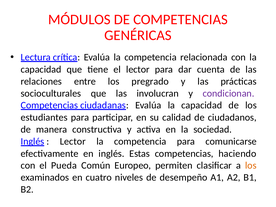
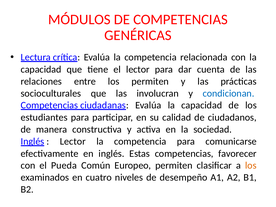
los pregrado: pregrado -> permiten
condicionan colour: purple -> blue
haciendo: haciendo -> favorecer
